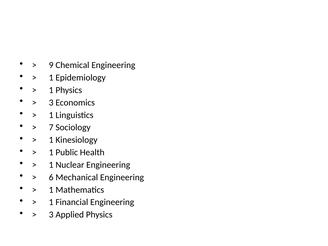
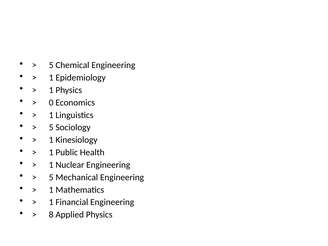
9 at (51, 65): 9 -> 5
3 at (51, 103): 3 -> 0
7 at (51, 127): 7 -> 5
6 at (51, 177): 6 -> 5
3 at (51, 215): 3 -> 8
